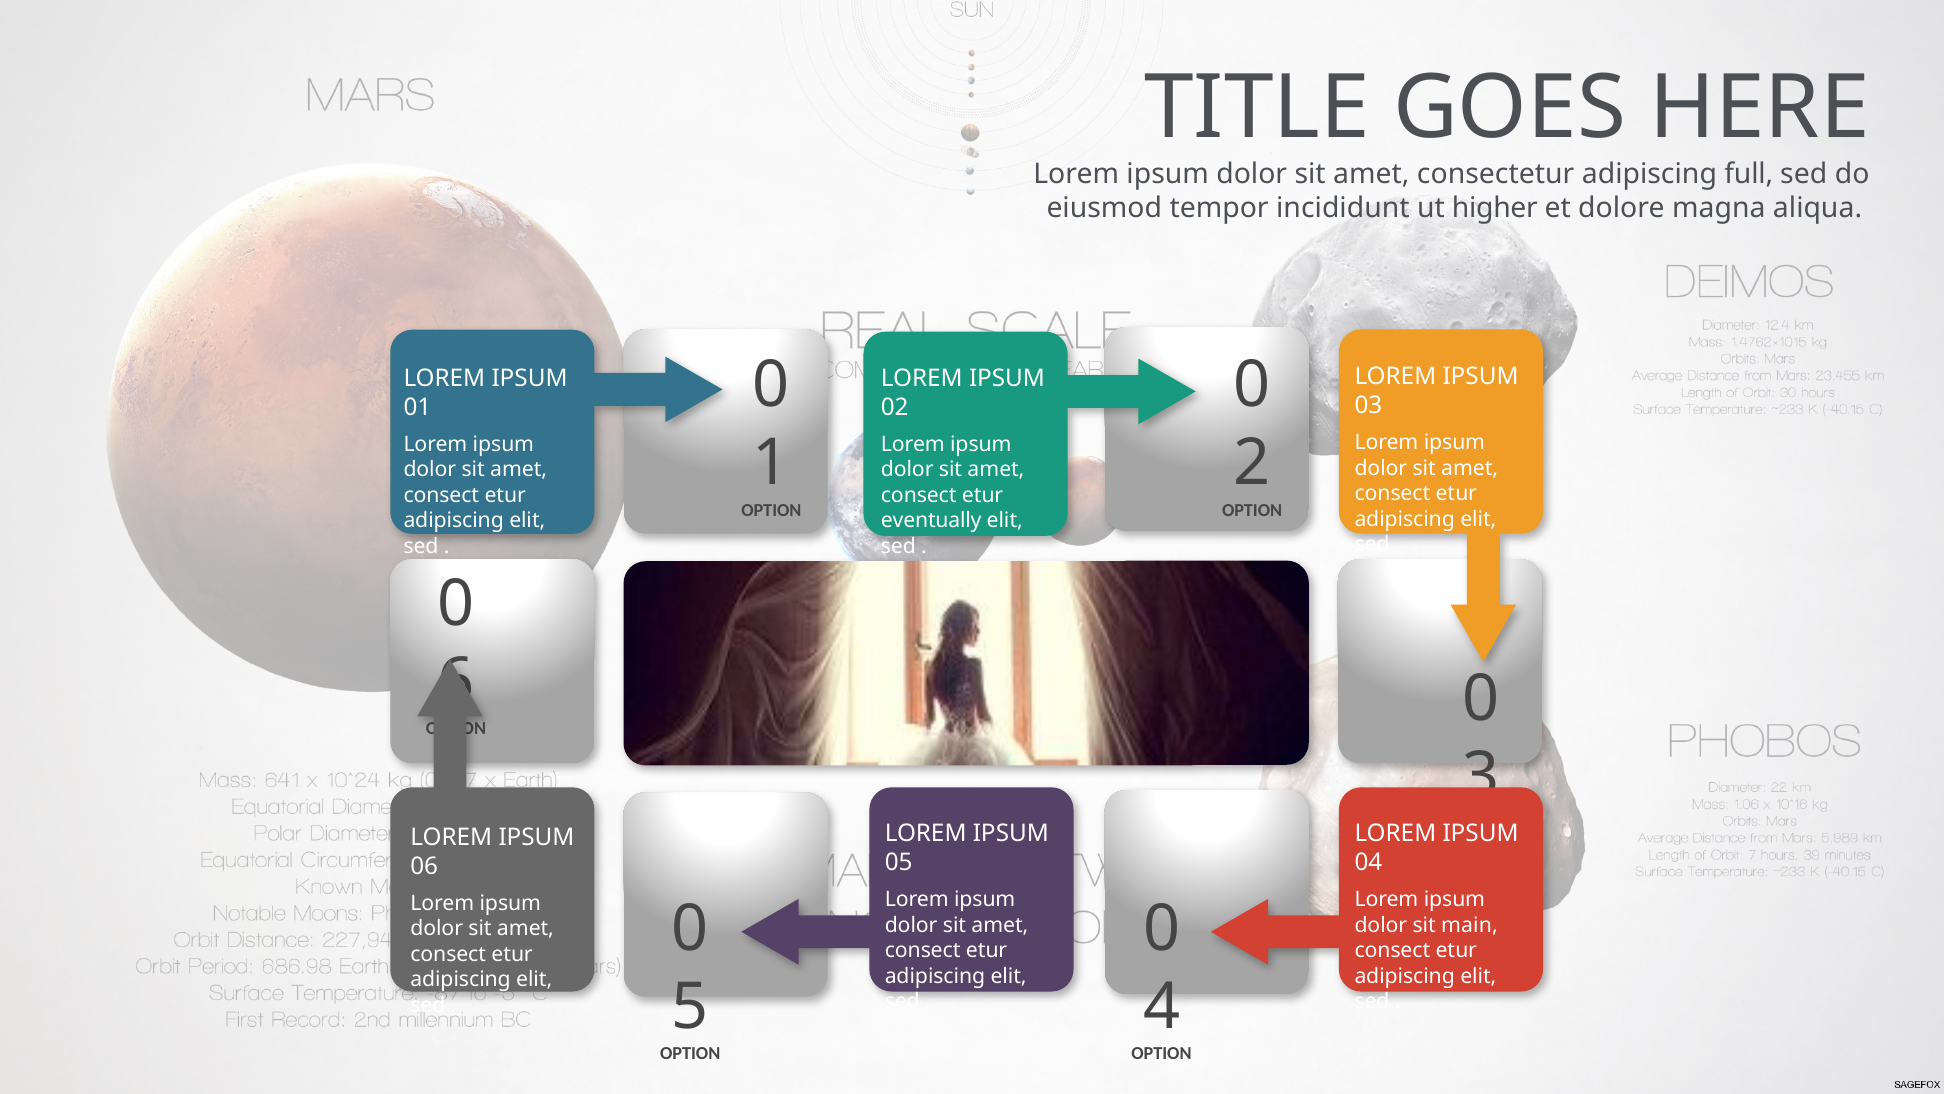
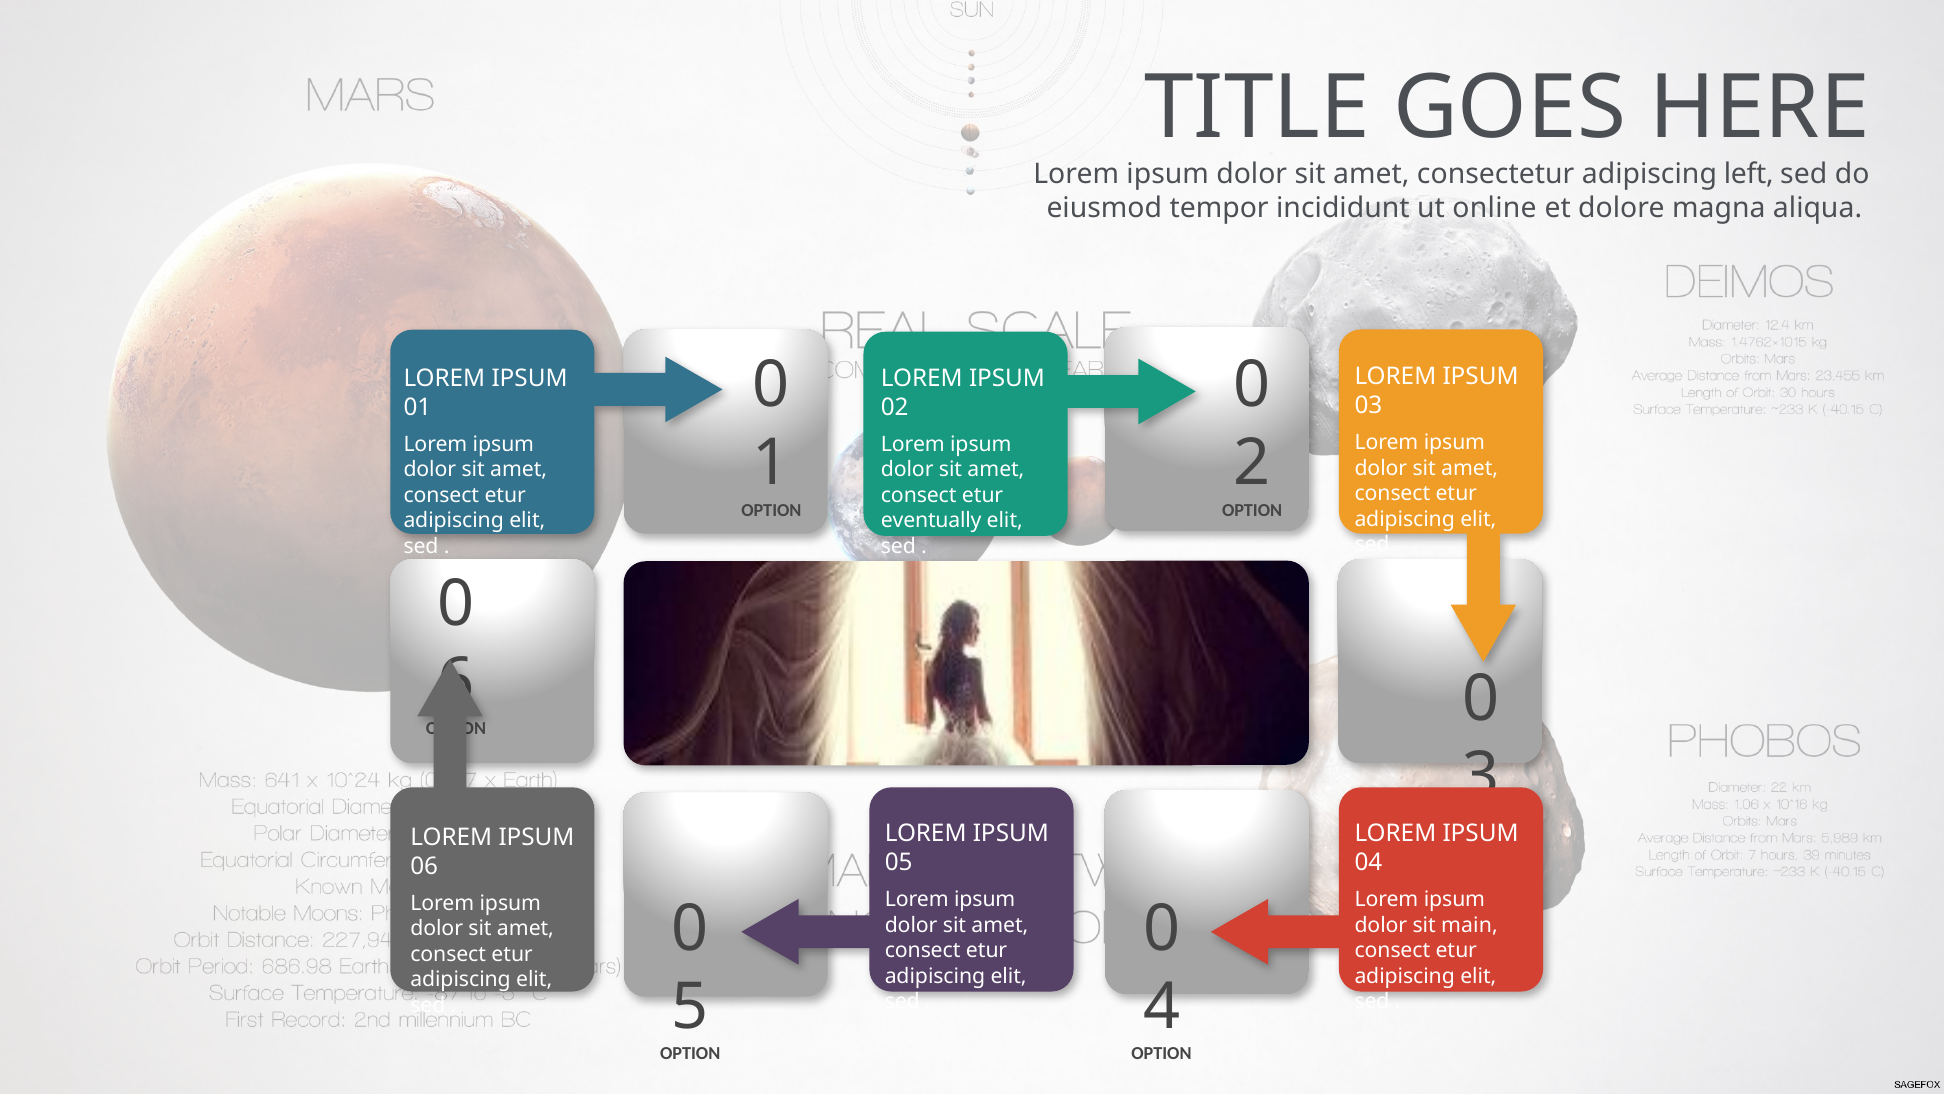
full: full -> left
higher: higher -> online
